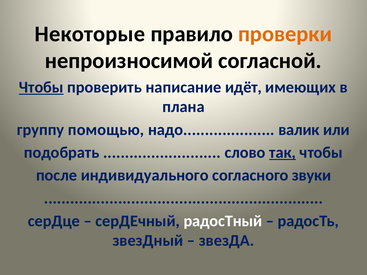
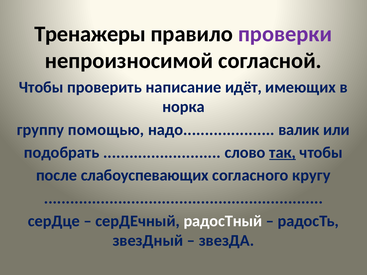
Некоторые: Некоторые -> Тренажеры
проверки colour: orange -> purple
Чтобы at (41, 87) underline: present -> none
плана: плана -> норка
индивидуального: индивидуального -> слабоуспевающих
звуки: звуки -> кругу
